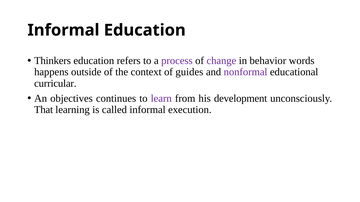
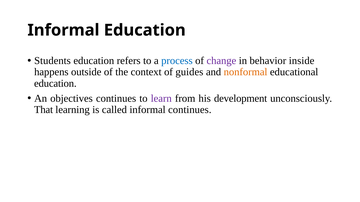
Thinkers: Thinkers -> Students
process colour: purple -> blue
words: words -> inside
nonformal colour: purple -> orange
curricular at (55, 84): curricular -> education
informal execution: execution -> continues
